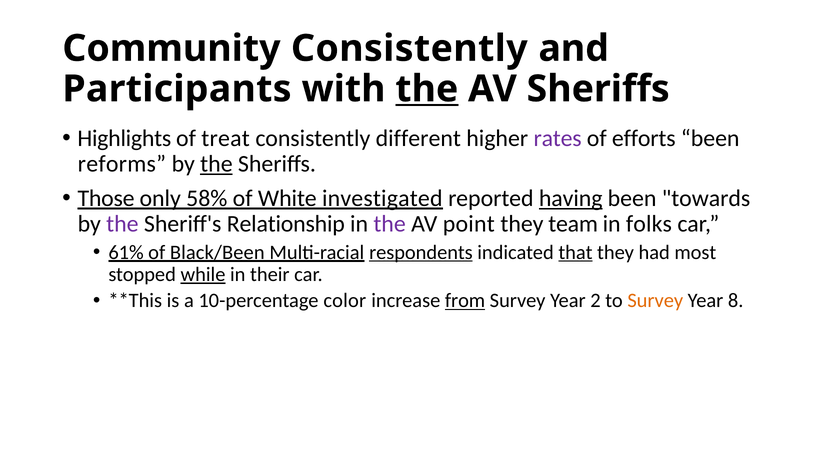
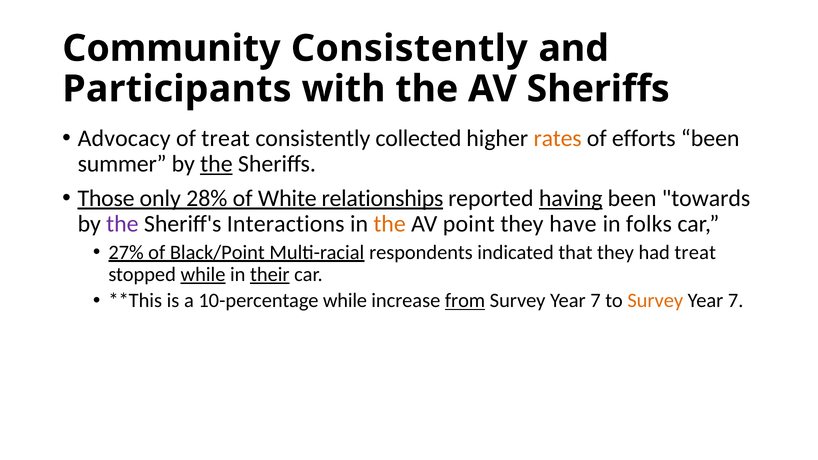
the at (427, 89) underline: present -> none
Highlights: Highlights -> Advocacy
different: different -> collected
rates colour: purple -> orange
reforms: reforms -> summer
58%: 58% -> 28%
investigated: investigated -> relationships
Relationship: Relationship -> Interactions
the at (390, 224) colour: purple -> orange
team: team -> have
61%: 61% -> 27%
Black/Been: Black/Been -> Black/Point
respondents underline: present -> none
that underline: present -> none
had most: most -> treat
their underline: none -> present
10-percentage color: color -> while
2 at (595, 301): 2 -> 7
8 at (736, 301): 8 -> 7
